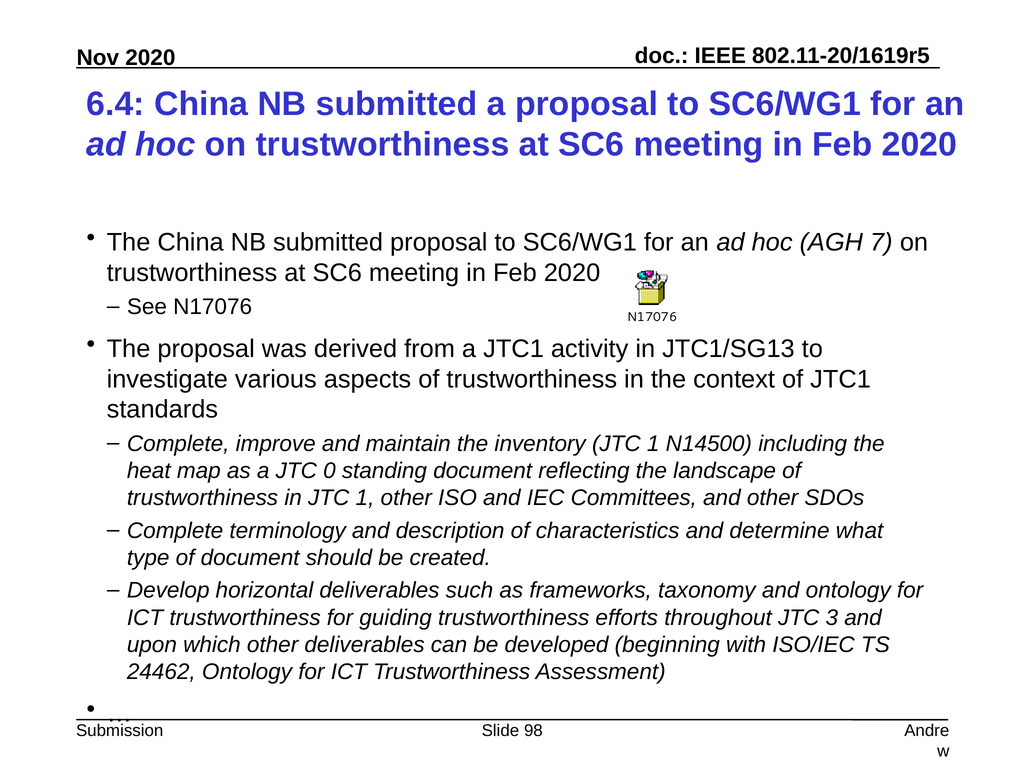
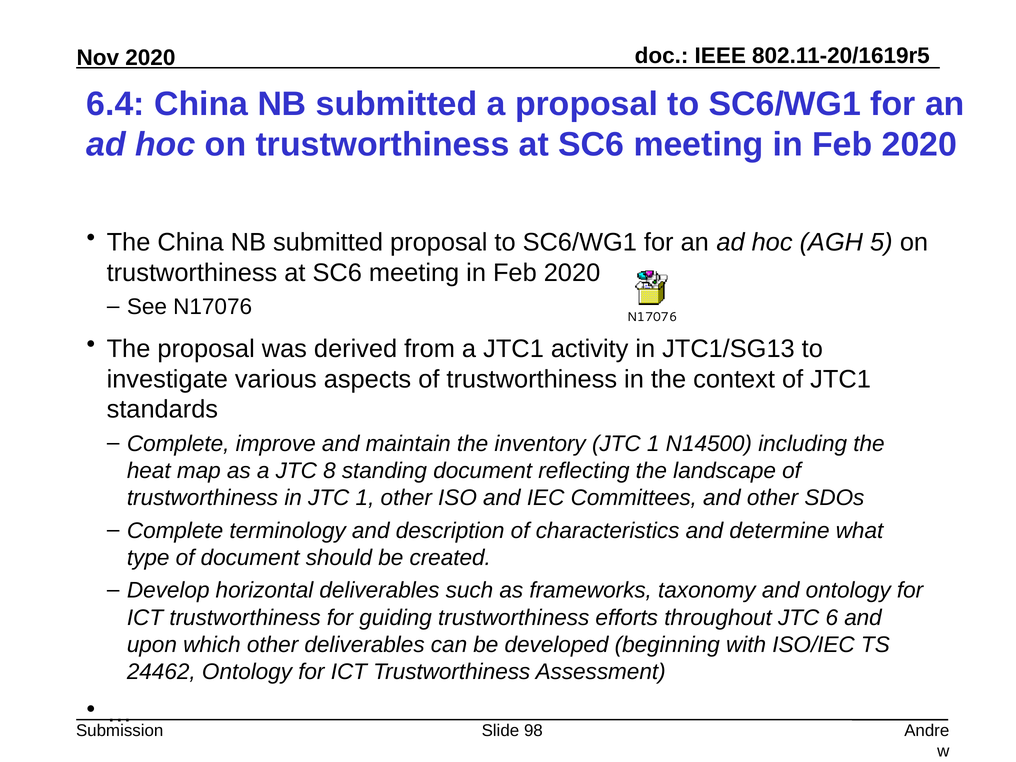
7: 7 -> 5
0: 0 -> 8
3: 3 -> 6
